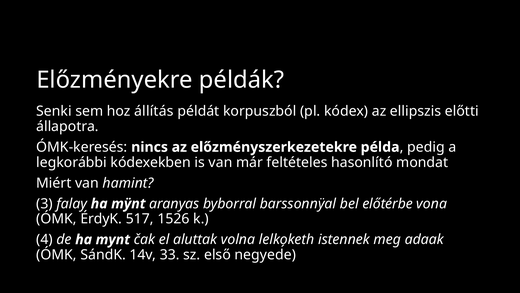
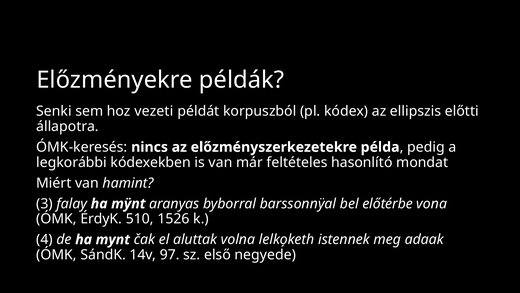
állítás: állítás -> vezeti
517: 517 -> 510
33: 33 -> 97
